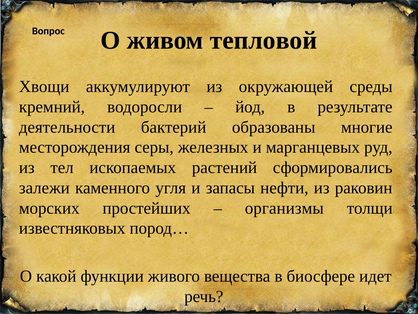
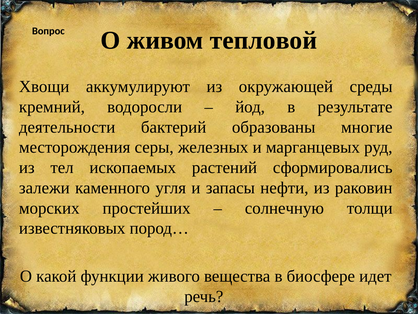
организмы: организмы -> солнечную
